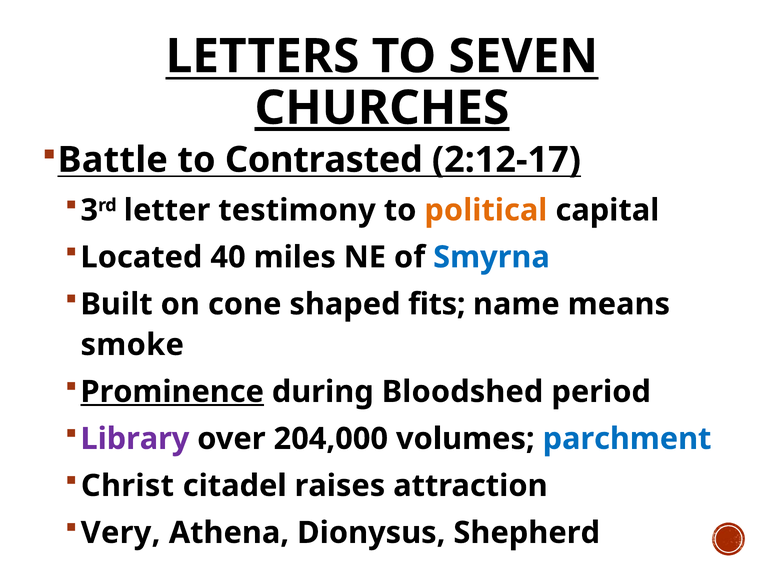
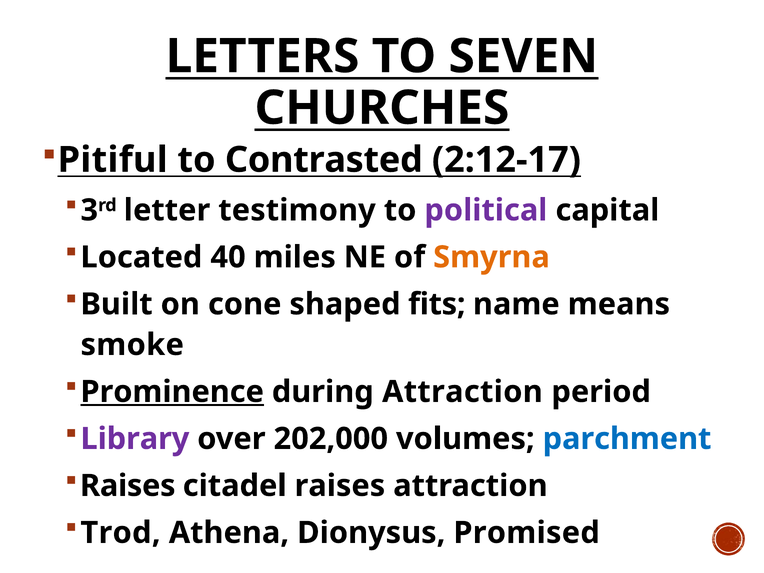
CHURCHES underline: present -> none
Battle: Battle -> Pitiful
political colour: orange -> purple
Smyrna colour: blue -> orange
during Bloodshed: Bloodshed -> Attraction
204,000: 204,000 -> 202,000
Christ at (127, 486): Christ -> Raises
Very: Very -> Trod
Shepherd: Shepherd -> Promised
